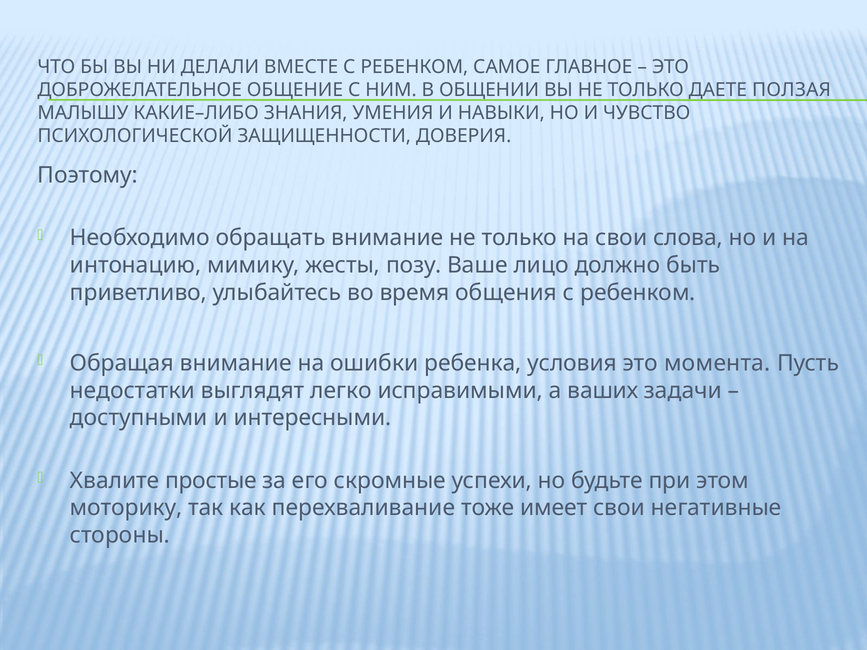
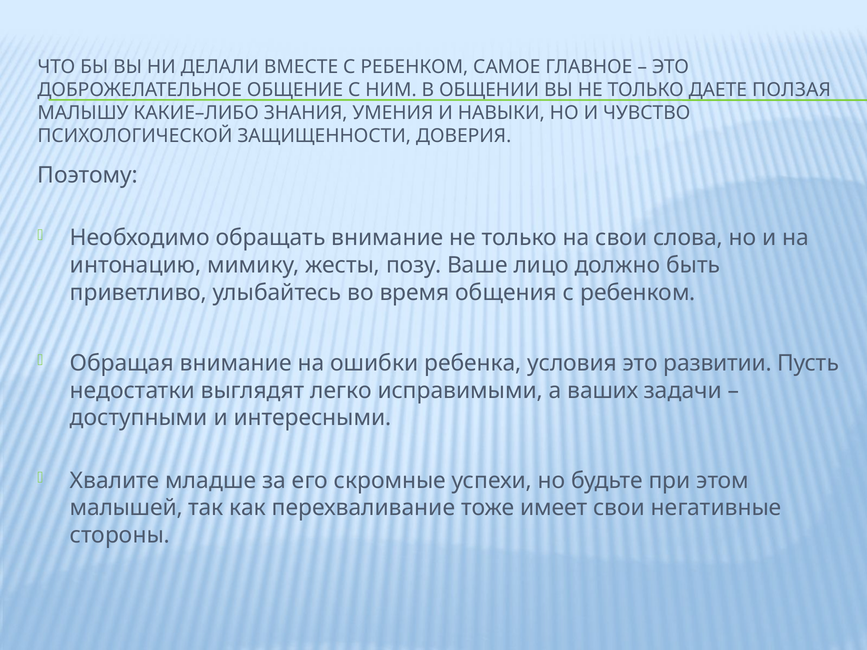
момента: момента -> развитии
простые: простые -> младше
моторику: моторику -> малышей
